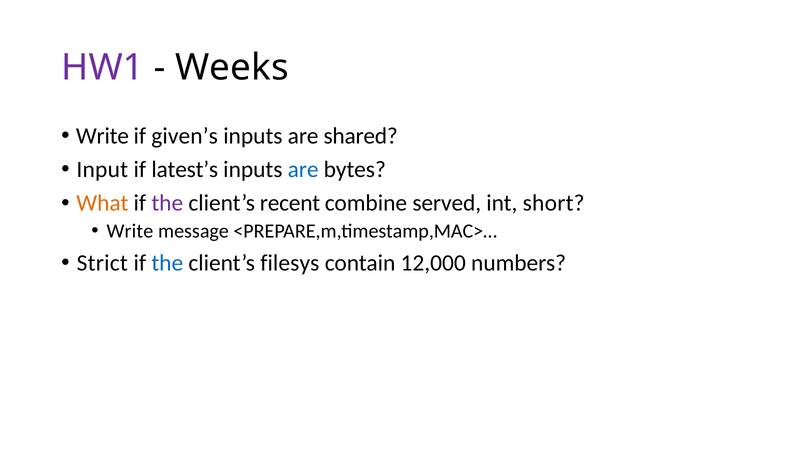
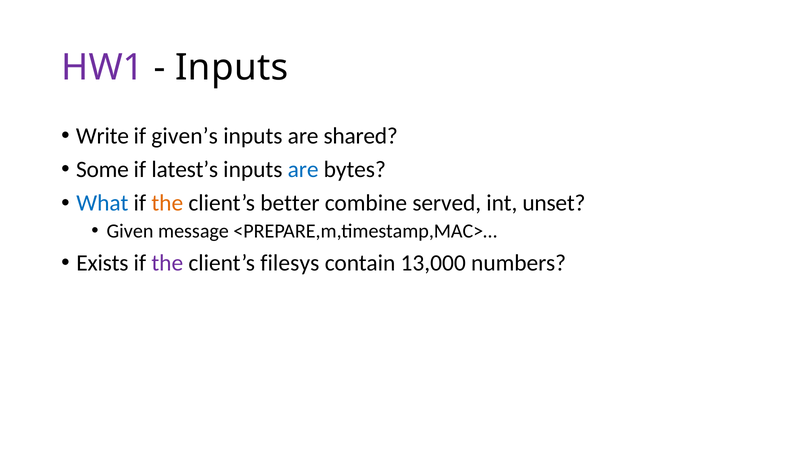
Weeks at (232, 68): Weeks -> Inputs
Input: Input -> Some
What colour: orange -> blue
the at (167, 203) colour: purple -> orange
recent: recent -> better
short: short -> unset
Write at (130, 231): Write -> Given
Strict: Strict -> Exists
the at (167, 263) colour: blue -> purple
12,000: 12,000 -> 13,000
